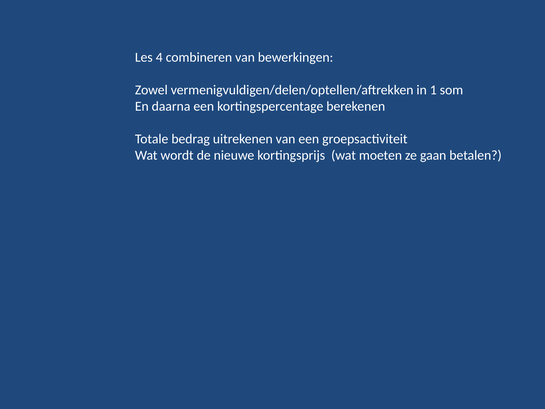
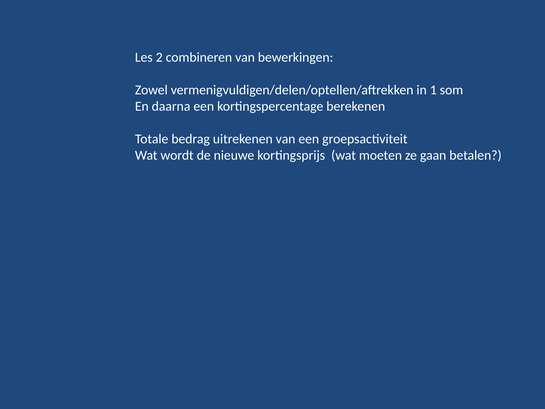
4: 4 -> 2
